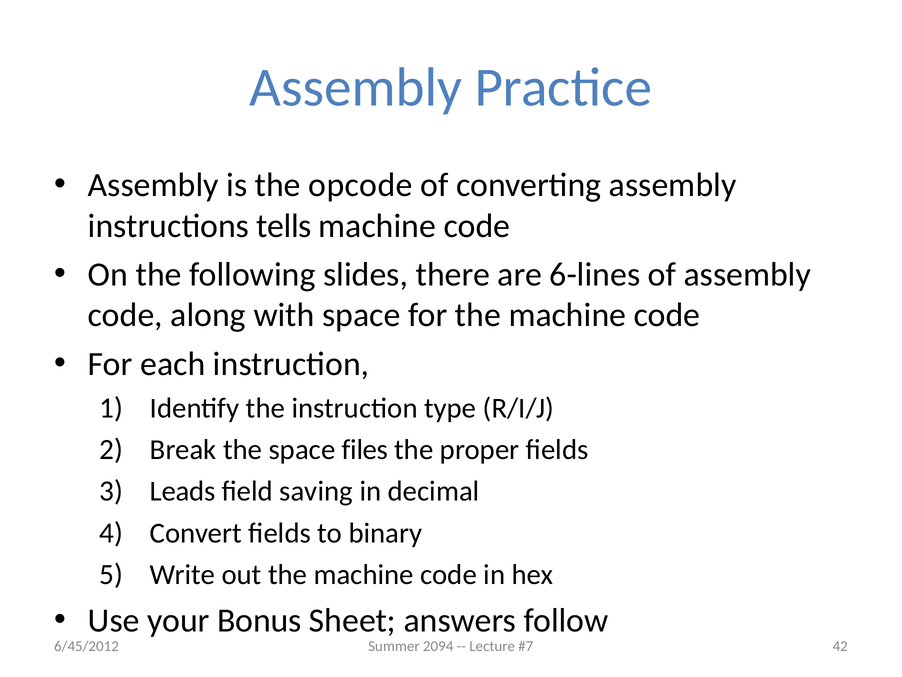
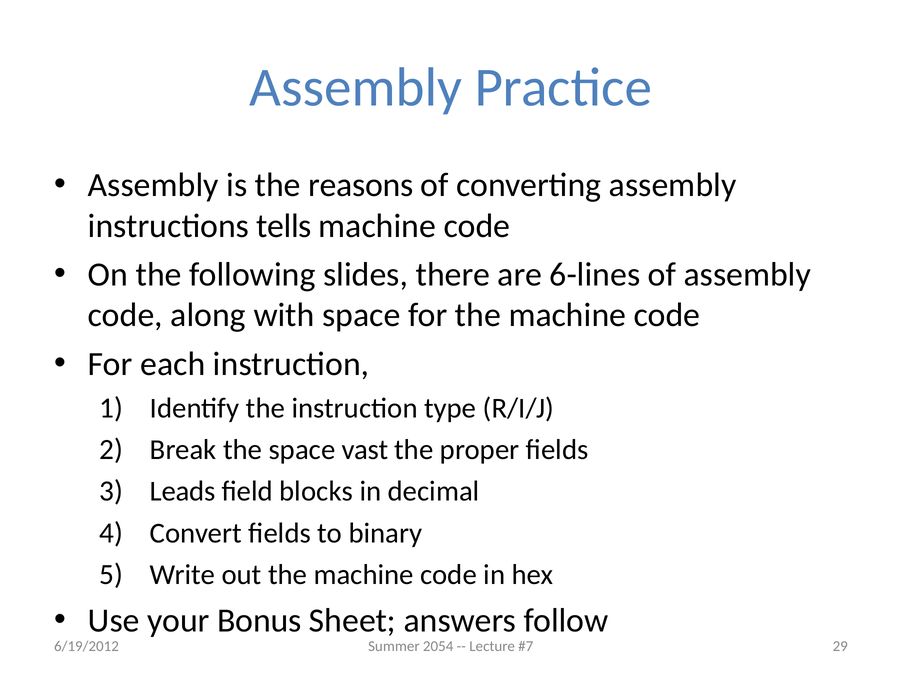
opcode: opcode -> reasons
files: files -> vast
saving: saving -> blocks
2094: 2094 -> 2054
42: 42 -> 29
6/45/2012: 6/45/2012 -> 6/19/2012
